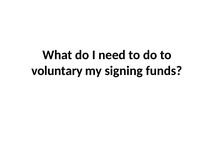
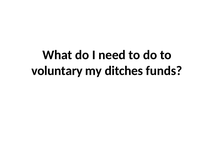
signing: signing -> ditches
